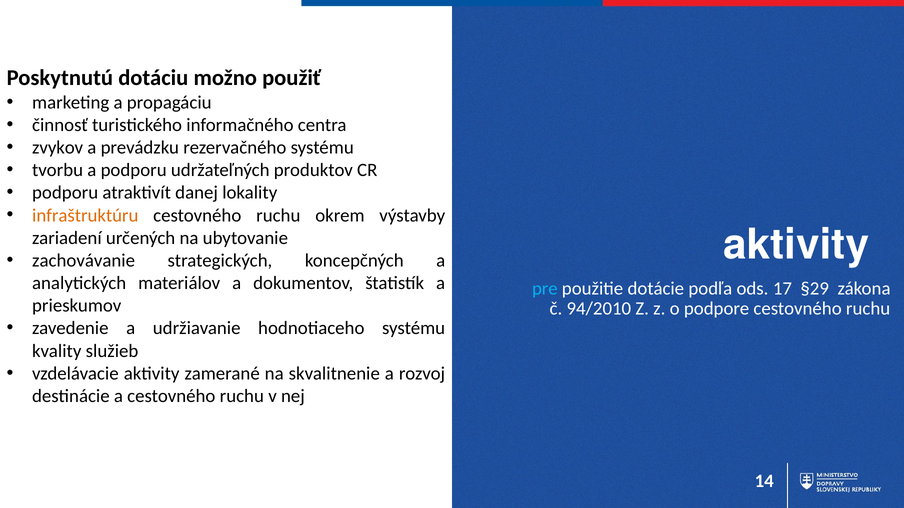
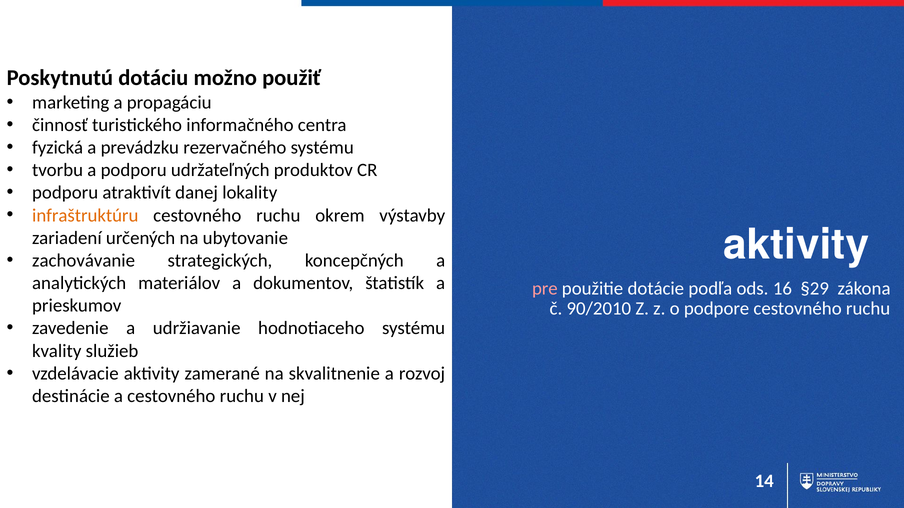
zvykov: zvykov -> fyzická
pre colour: light blue -> pink
17: 17 -> 16
94/2010: 94/2010 -> 90/2010
